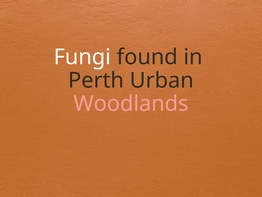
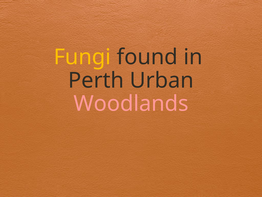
Fungi colour: white -> yellow
